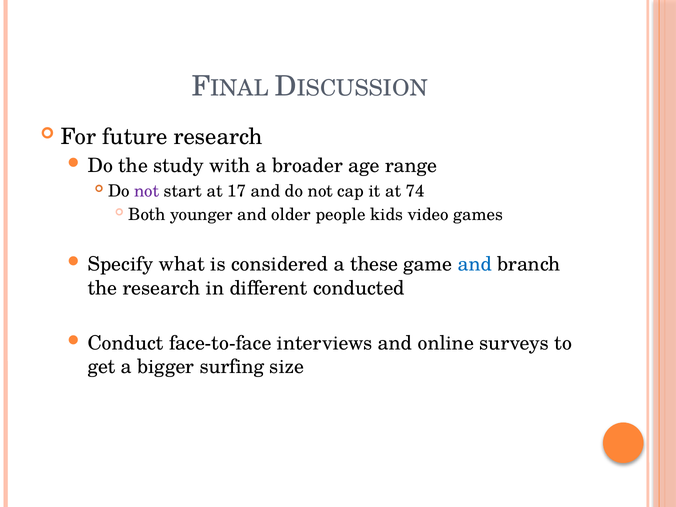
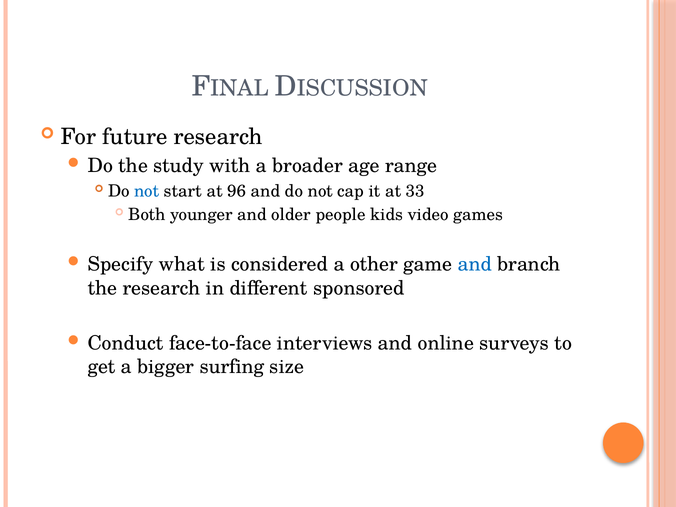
not at (147, 191) colour: purple -> blue
17: 17 -> 96
74: 74 -> 33
these: these -> other
conducted: conducted -> sponsored
